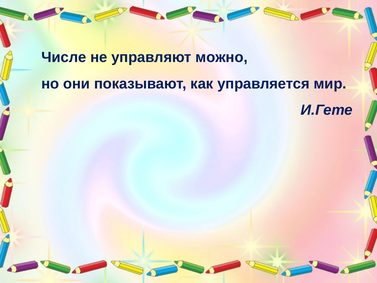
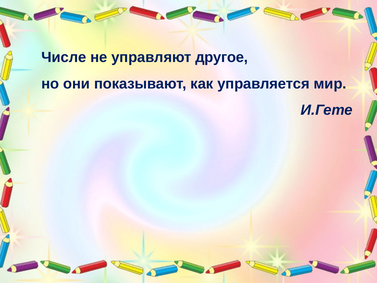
можно: можно -> другое
